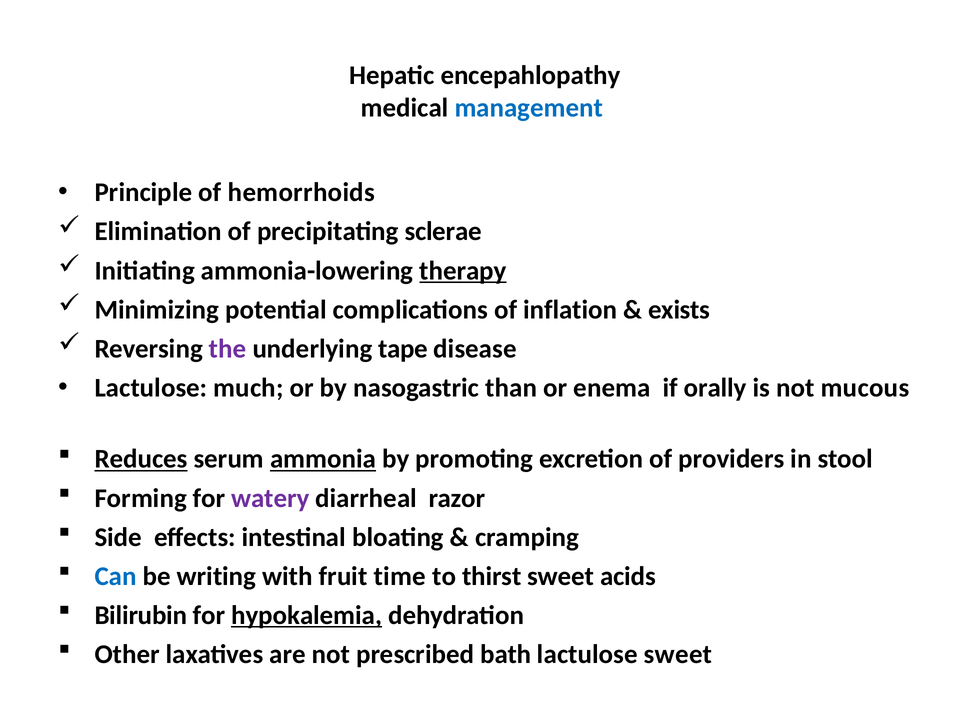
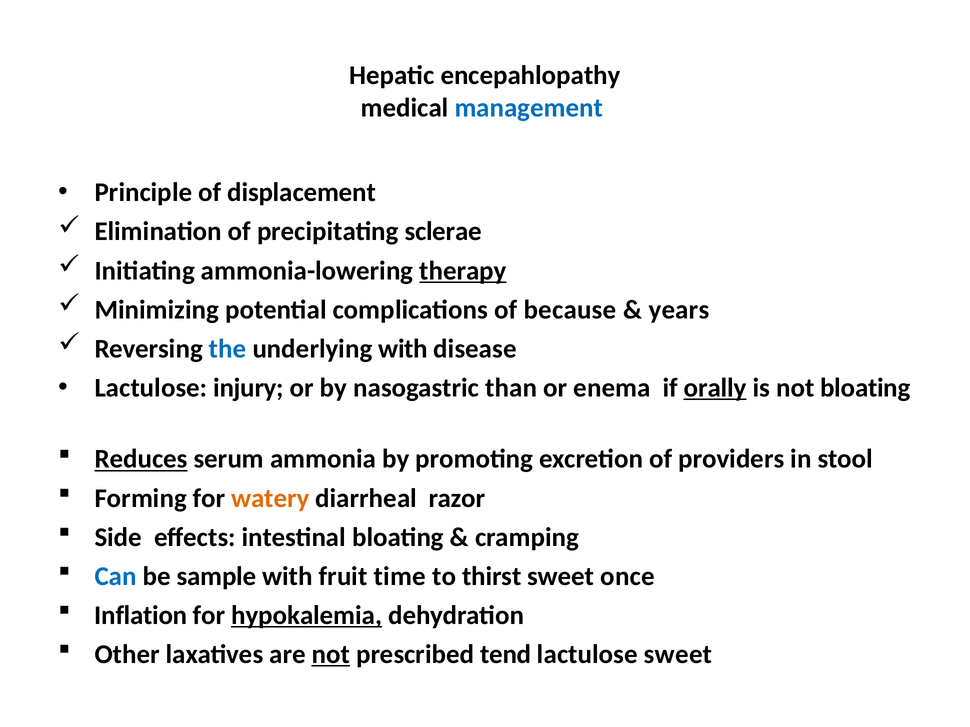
hemorrhoids: hemorrhoids -> displacement
inflation: inflation -> because
exists: exists -> years
the colour: purple -> blue
underlying tape: tape -> with
much: much -> injury
orally underline: none -> present
not mucous: mucous -> bloating
ammonia underline: present -> none
watery colour: purple -> orange
writing: writing -> sample
acids: acids -> once
Bilirubin: Bilirubin -> Inflation
not at (331, 655) underline: none -> present
bath: bath -> tend
